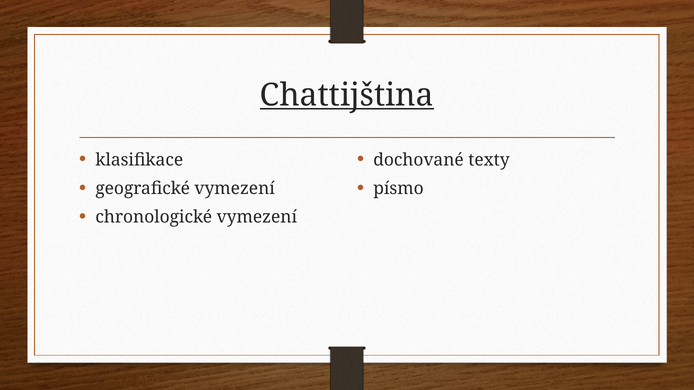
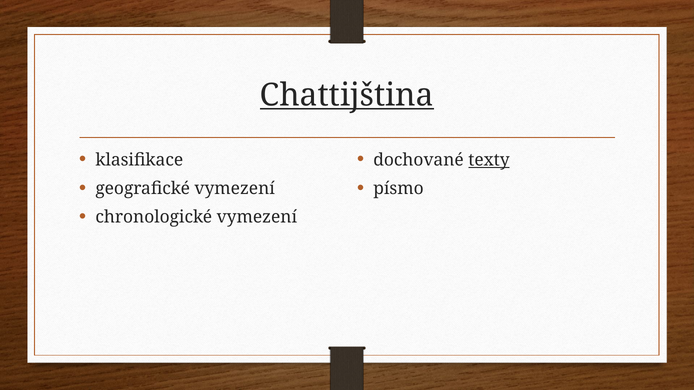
texty underline: none -> present
